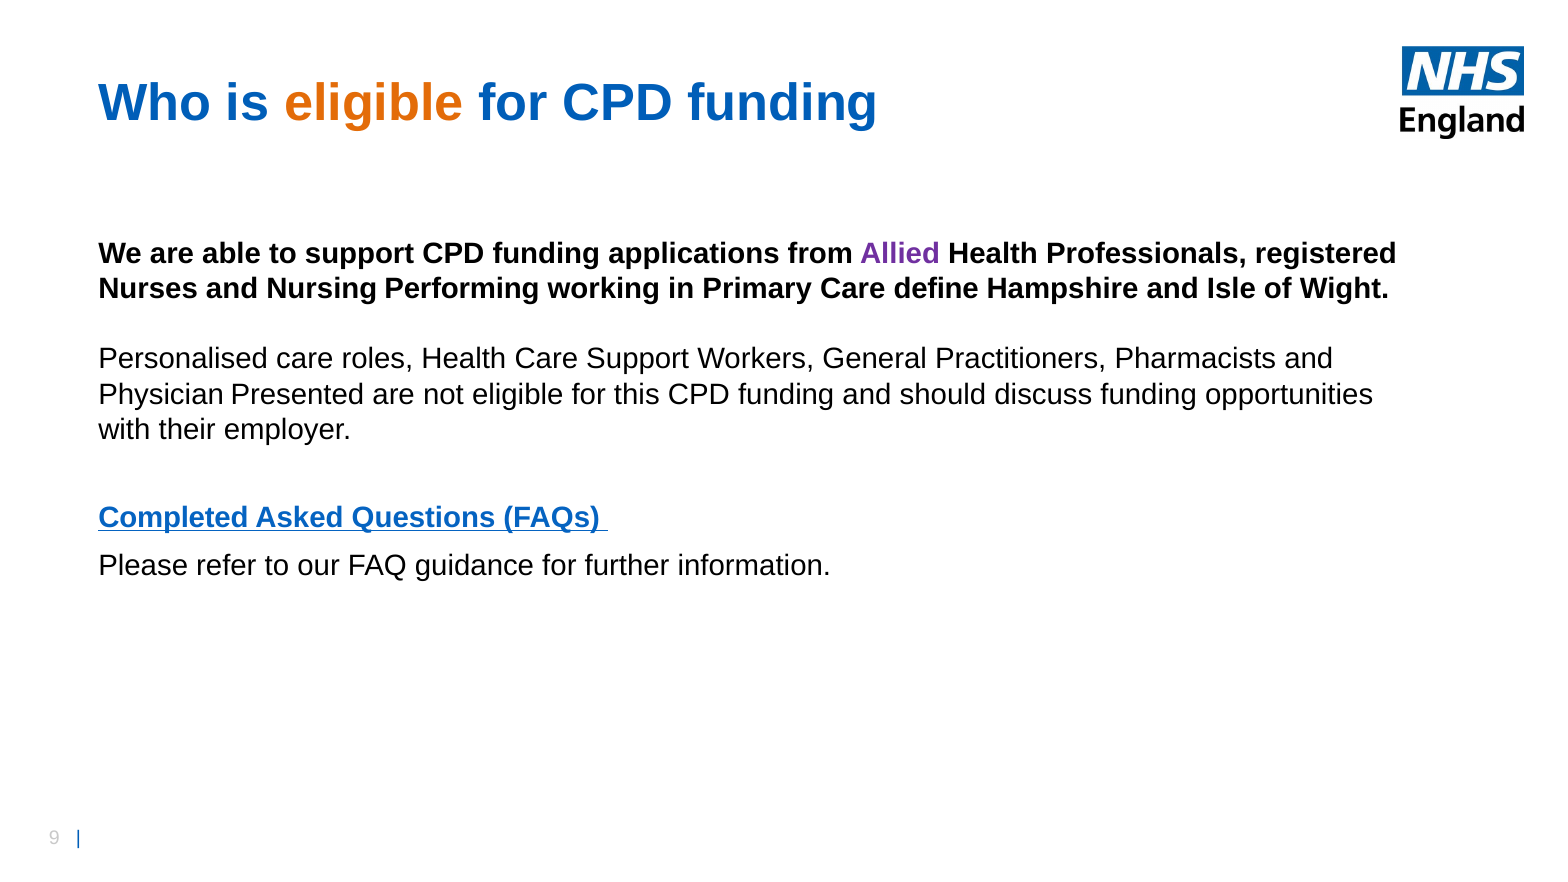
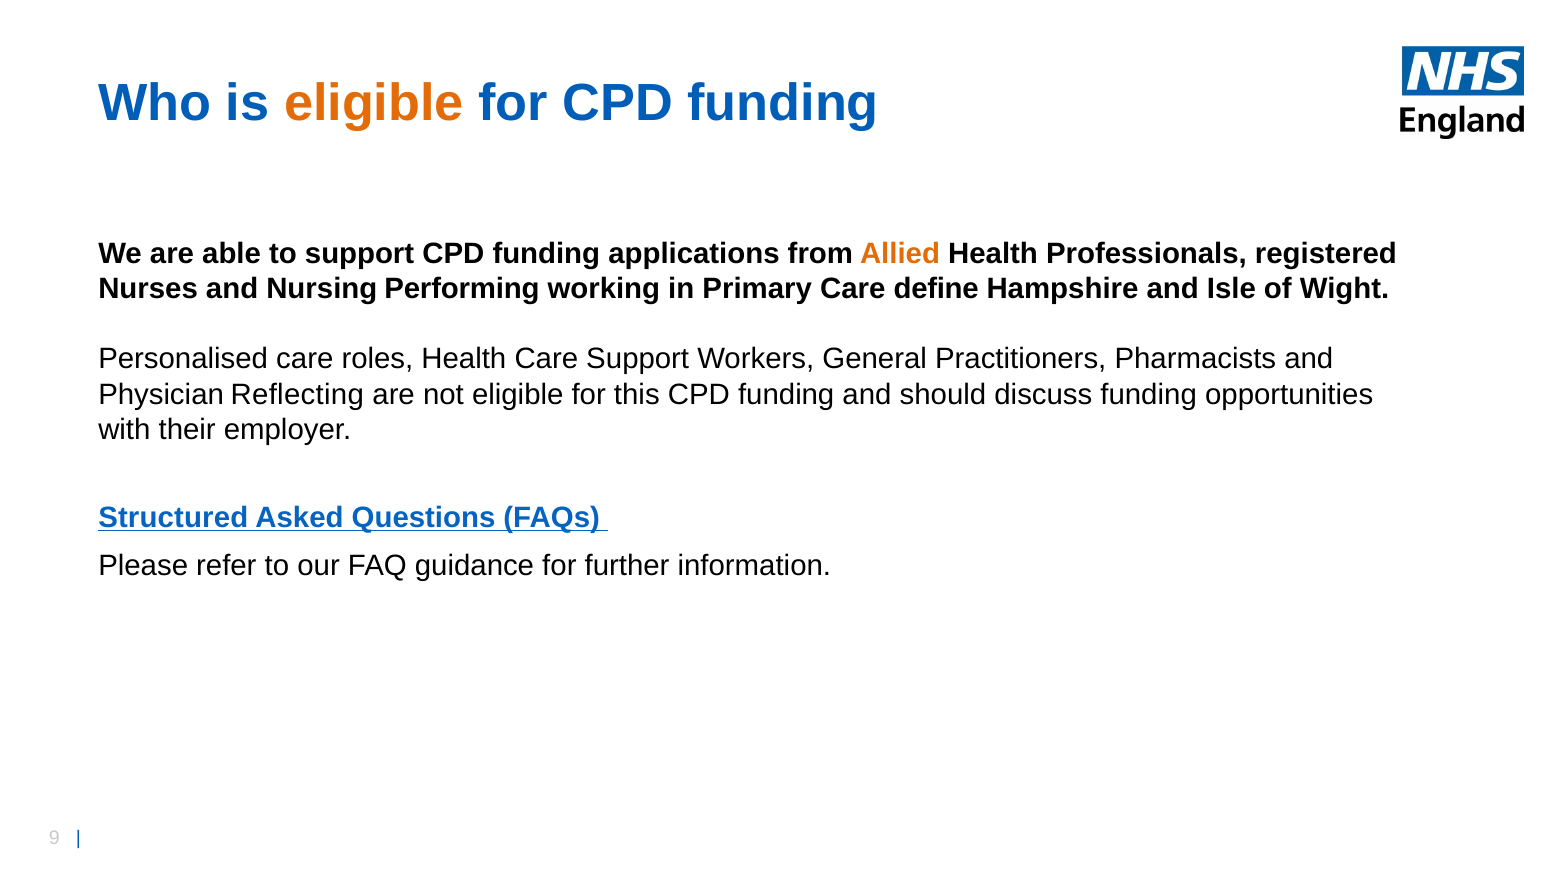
Allied colour: purple -> orange
Presented: Presented -> Reflecting
Completed: Completed -> Structured
